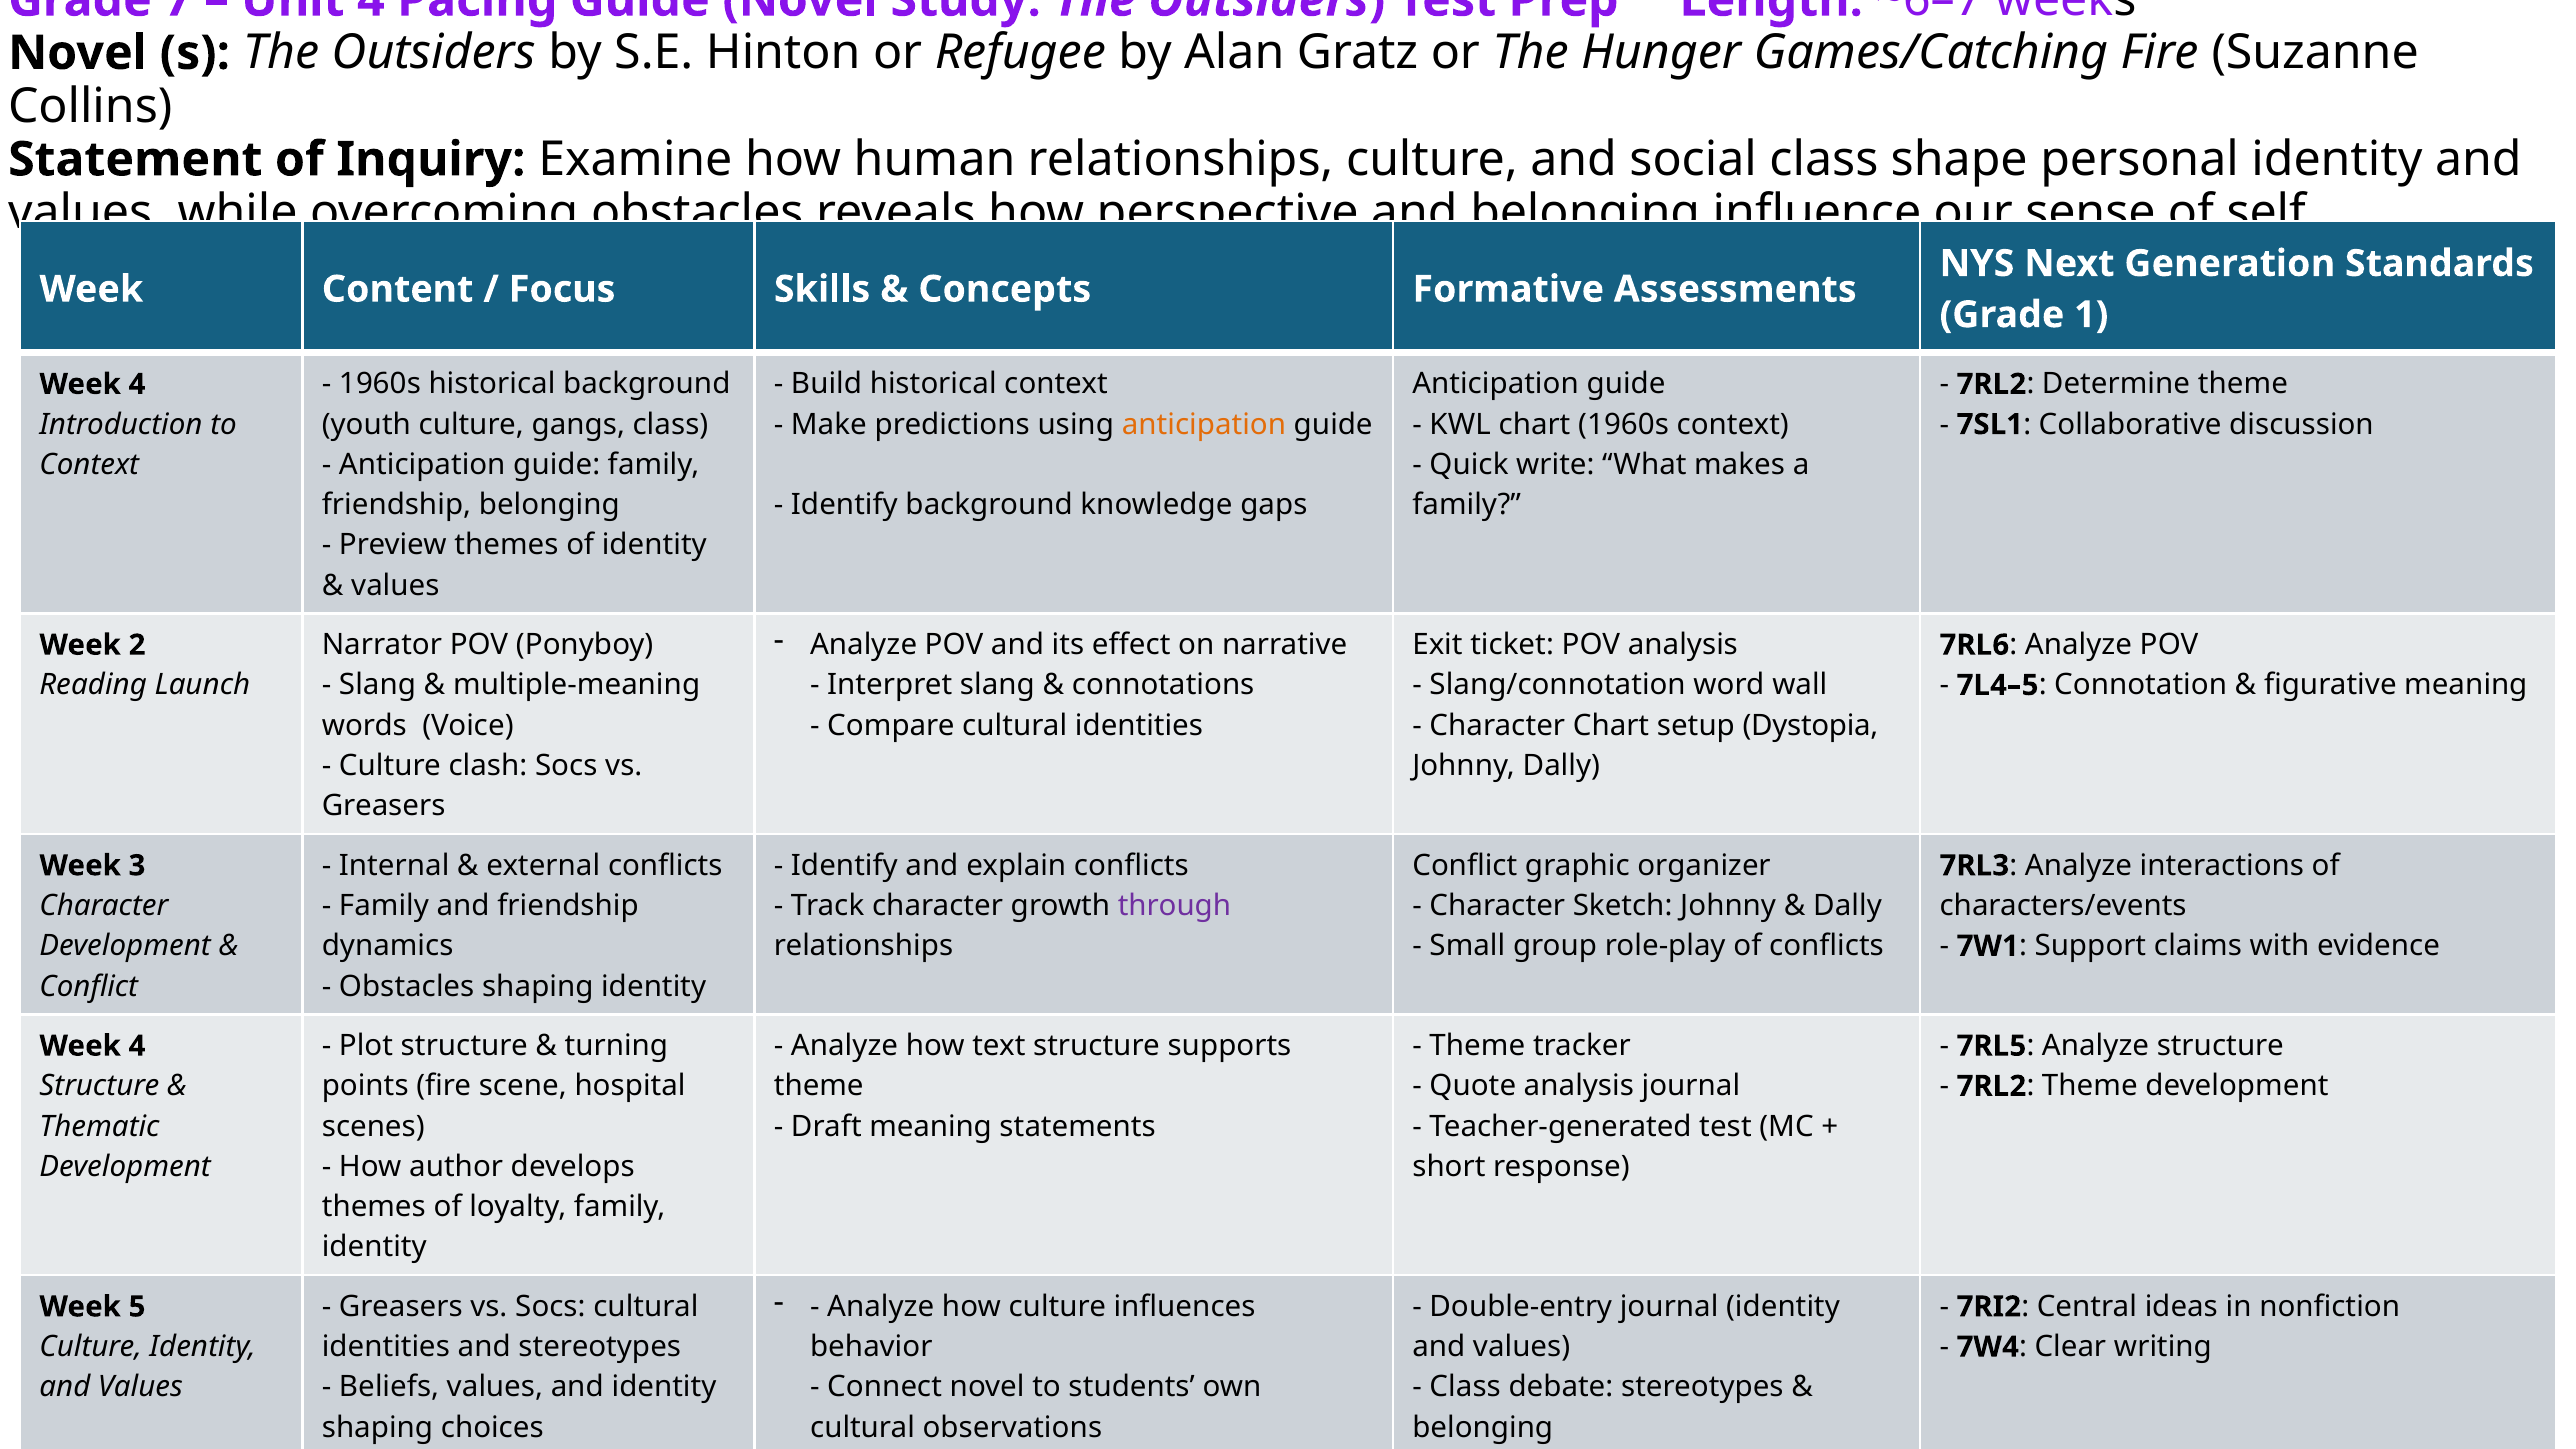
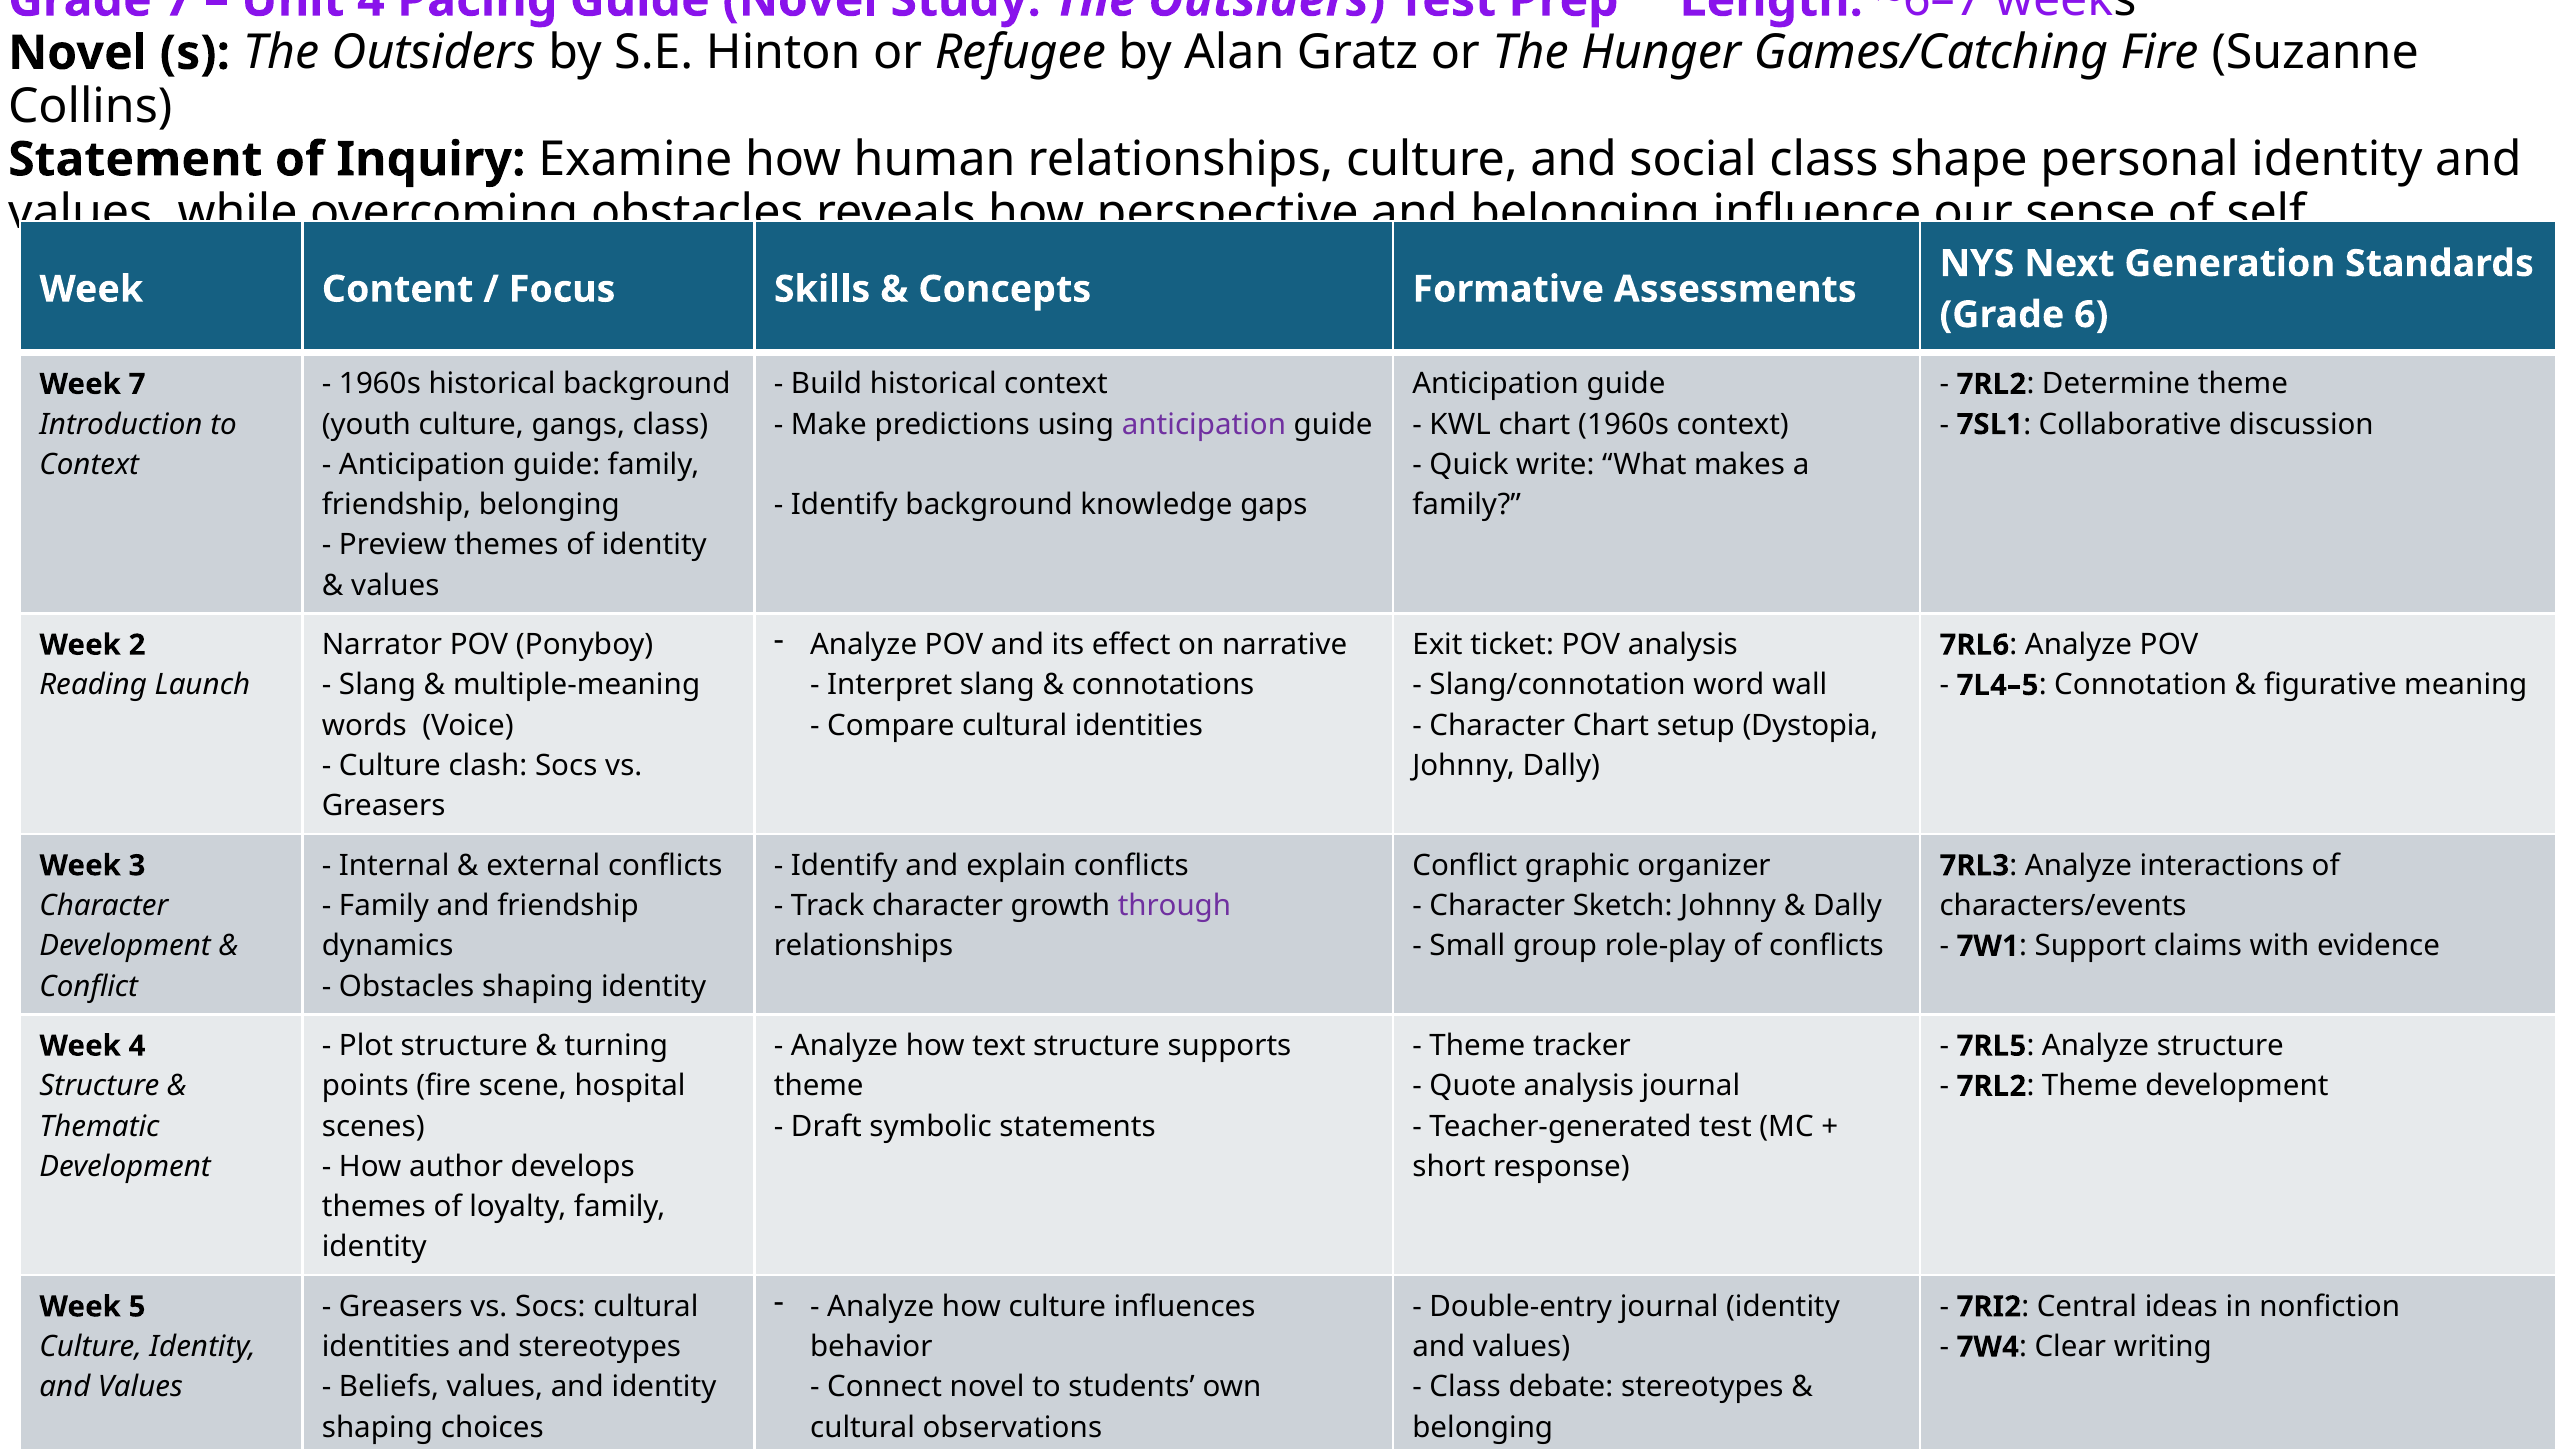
1: 1 -> 6
4 at (137, 384): 4 -> 7
anticipation at (1204, 424) colour: orange -> purple
Draft meaning: meaning -> symbolic
